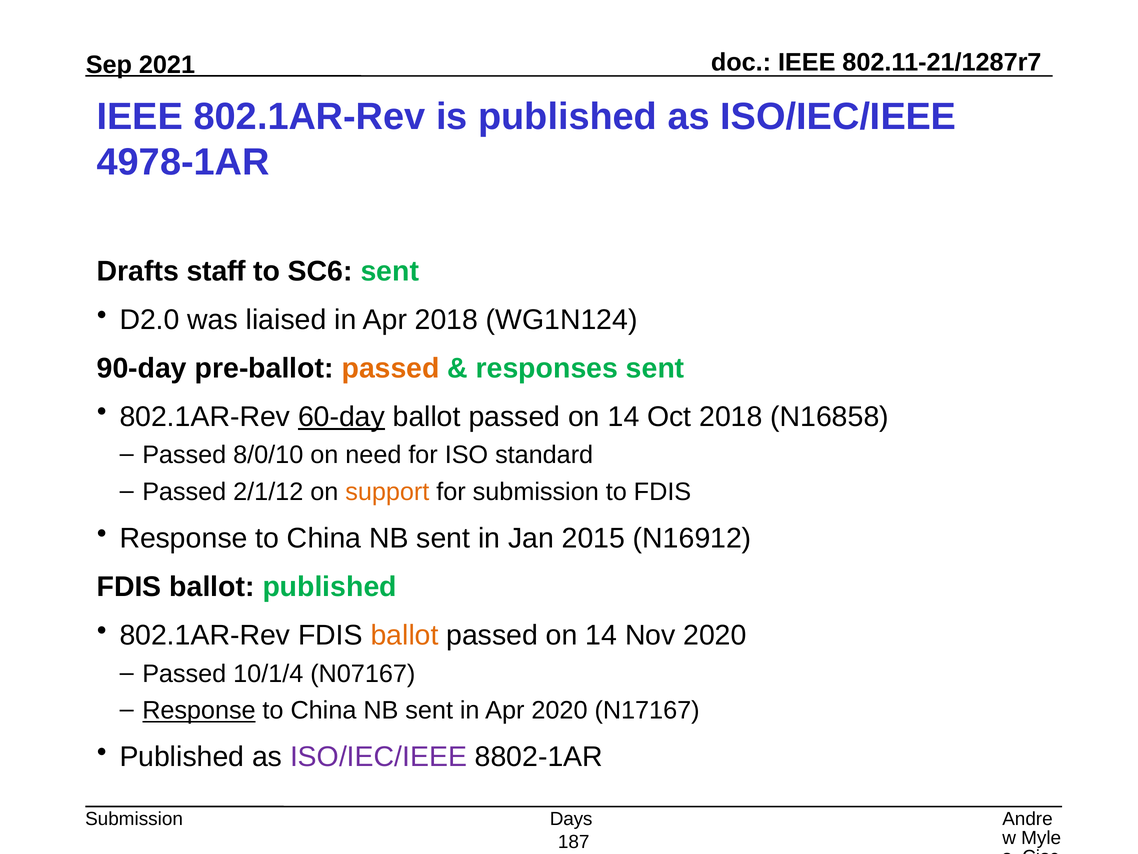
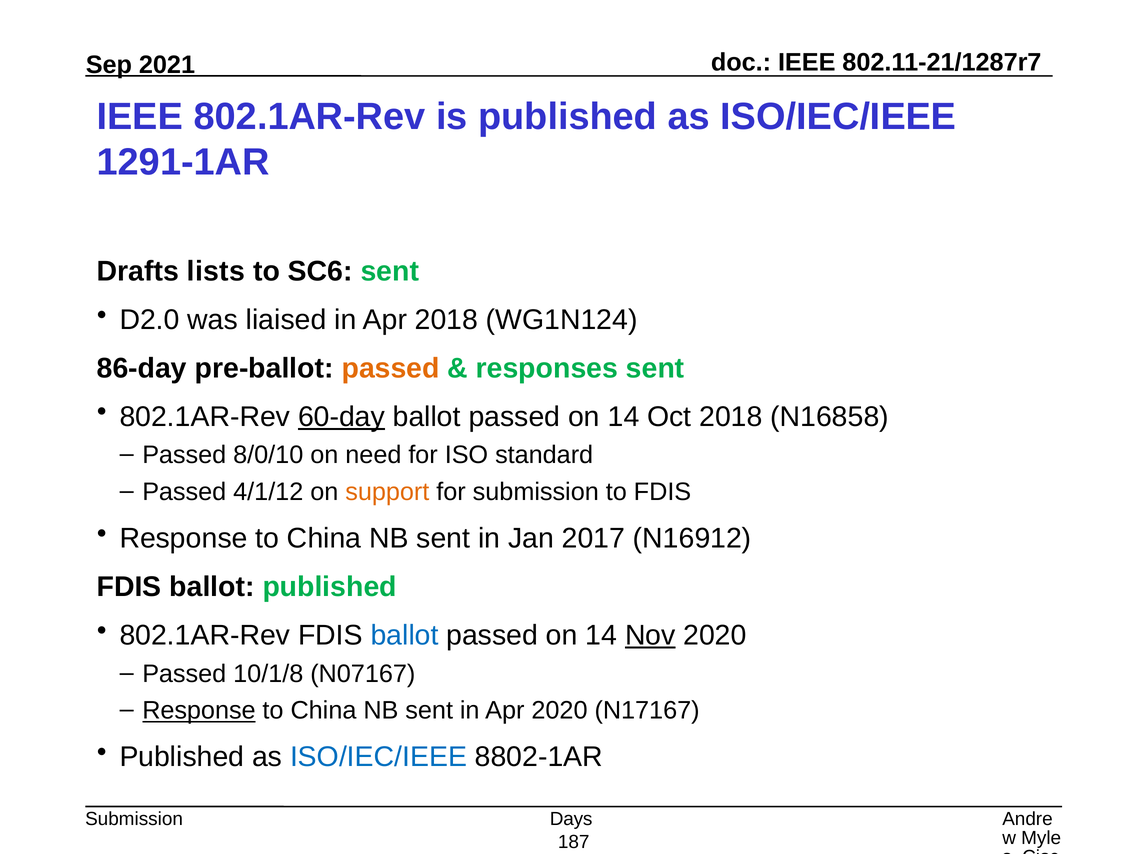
4978-1AR: 4978-1AR -> 1291-1AR
staff: staff -> lists
90-day: 90-day -> 86-day
2/1/12: 2/1/12 -> 4/1/12
2015: 2015 -> 2017
ballot at (405, 635) colour: orange -> blue
Nov underline: none -> present
10/1/4: 10/1/4 -> 10/1/8
ISO/IEC/IEEE at (379, 757) colour: purple -> blue
